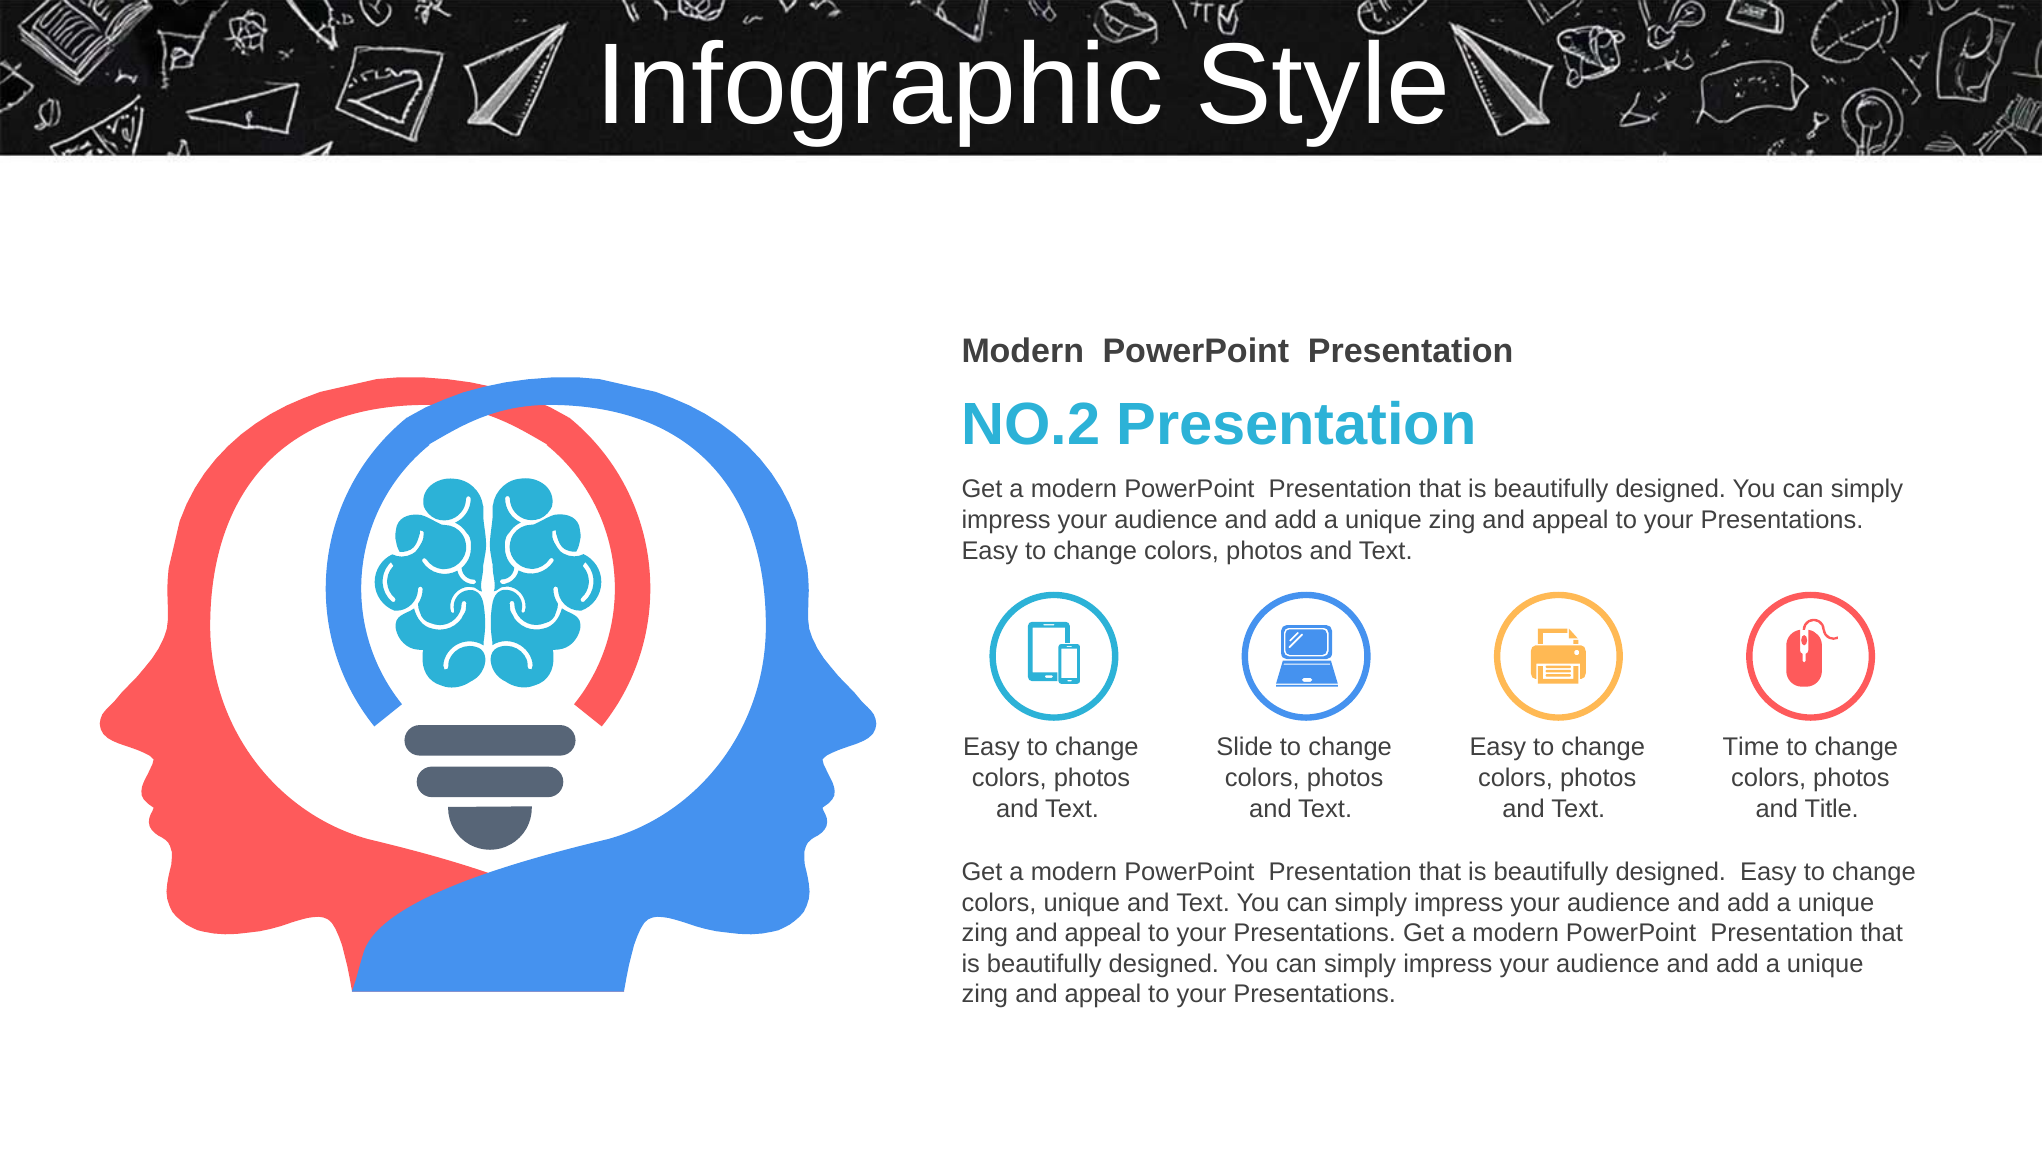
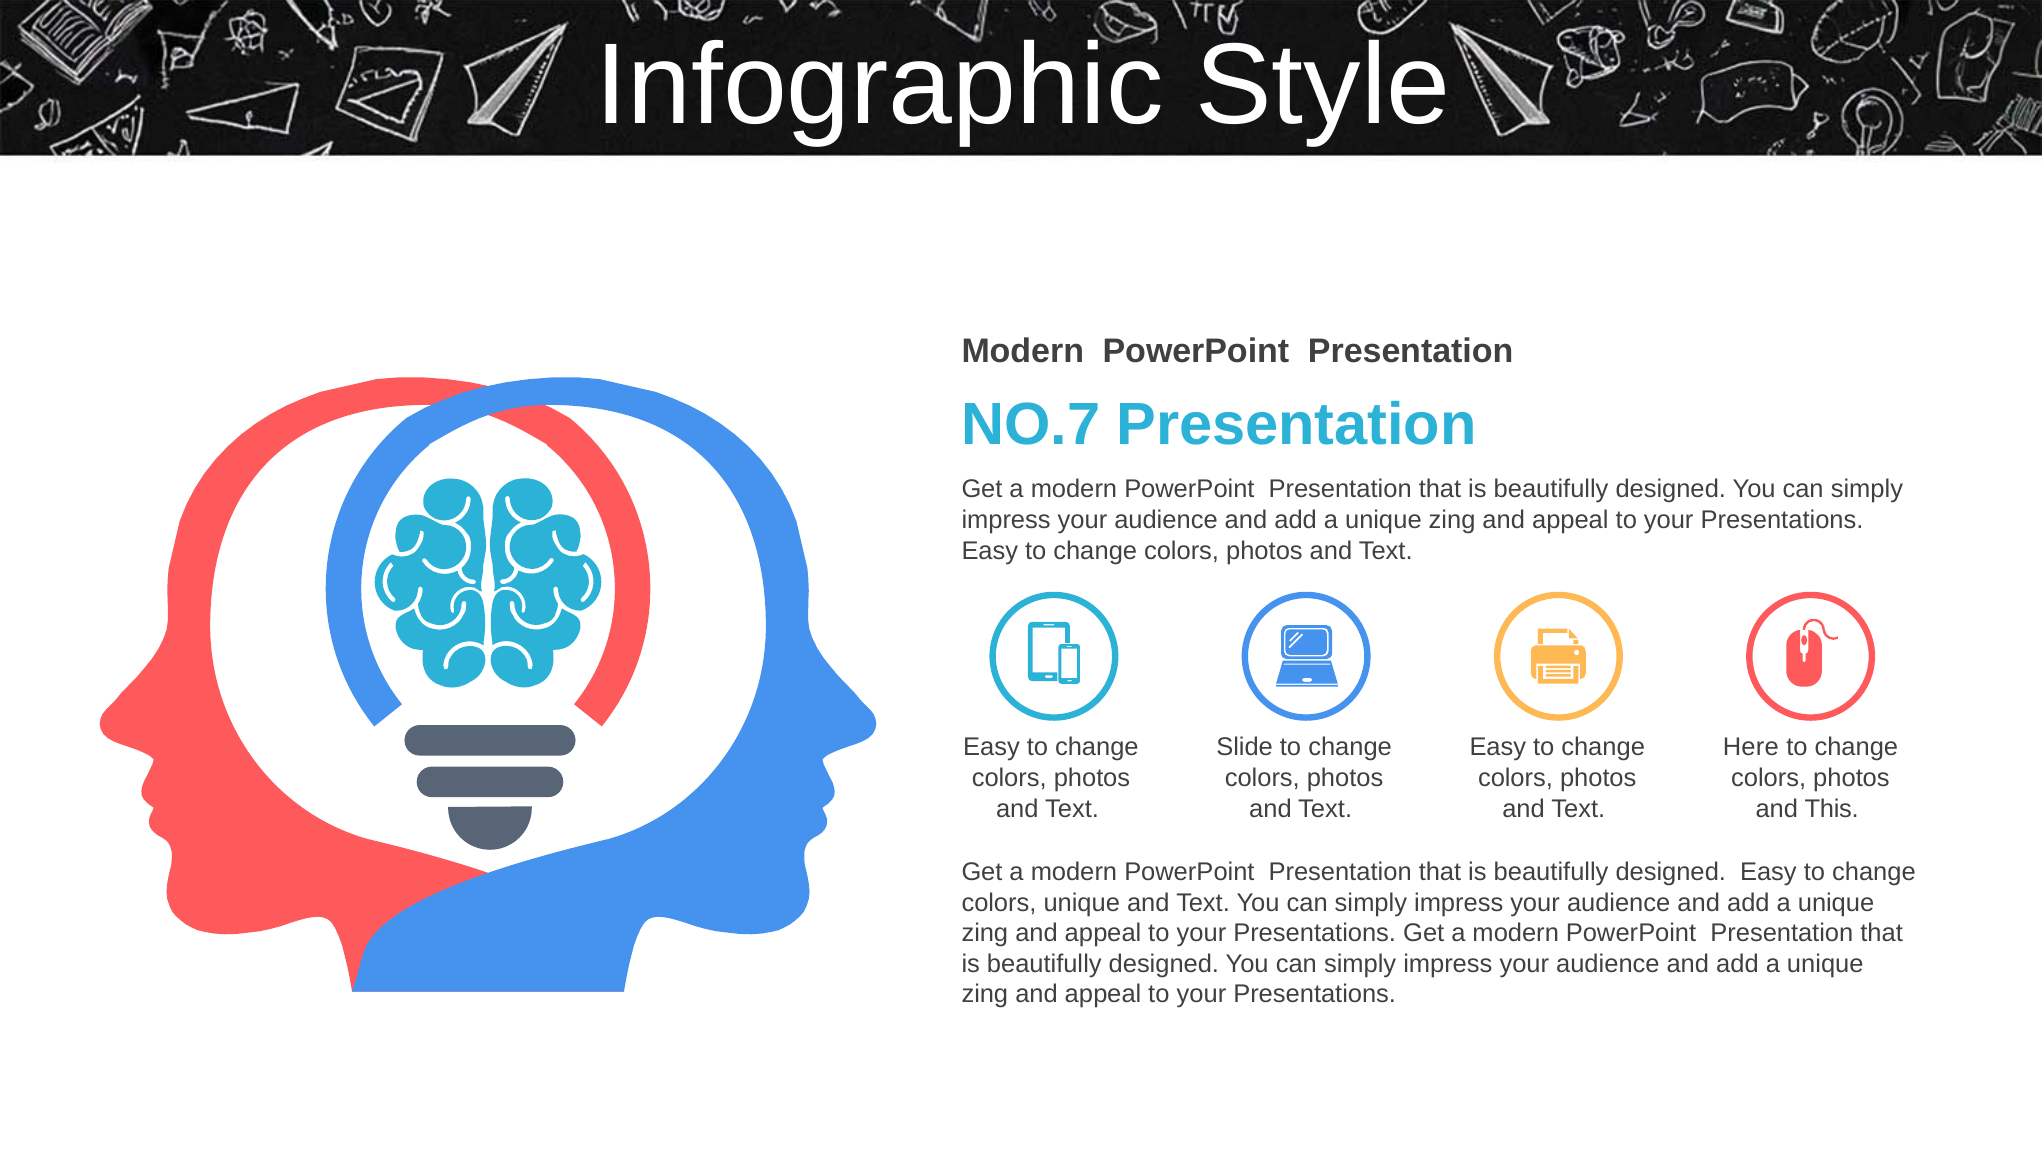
NO.2: NO.2 -> NO.7
Time: Time -> Here
Title: Title -> This
